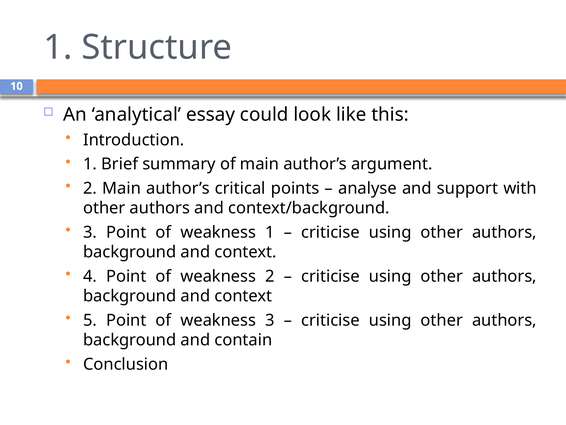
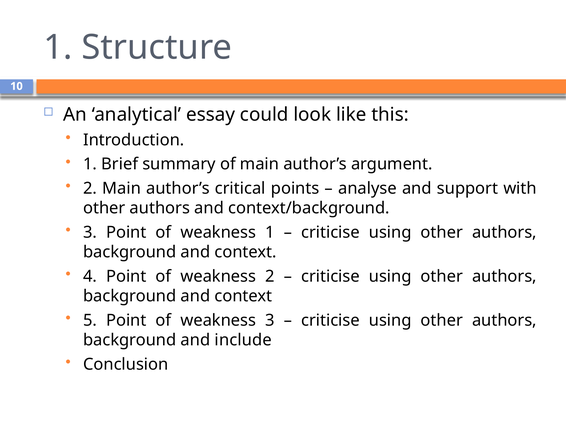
contain: contain -> include
